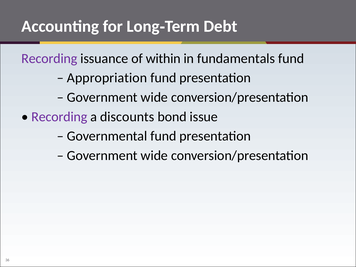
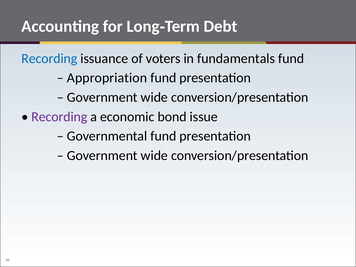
Recording at (49, 59) colour: purple -> blue
within: within -> voters
discounts: discounts -> economic
